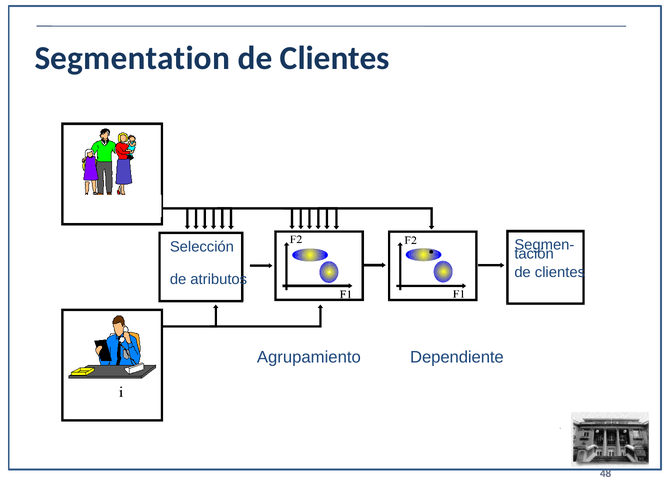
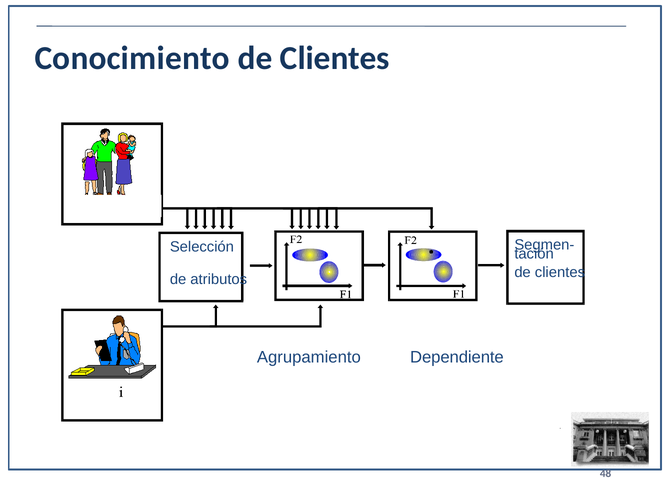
Segmentation: Segmentation -> Conocimiento
